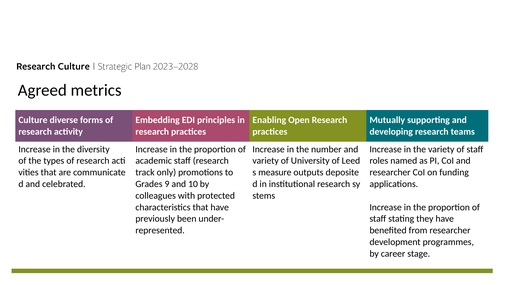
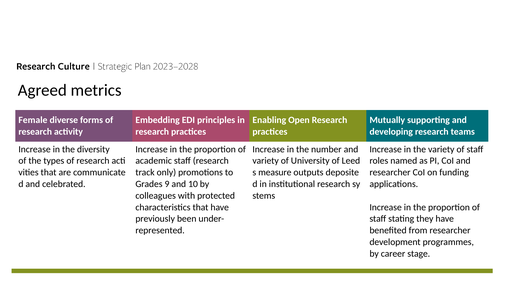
Culture: Culture -> Female
